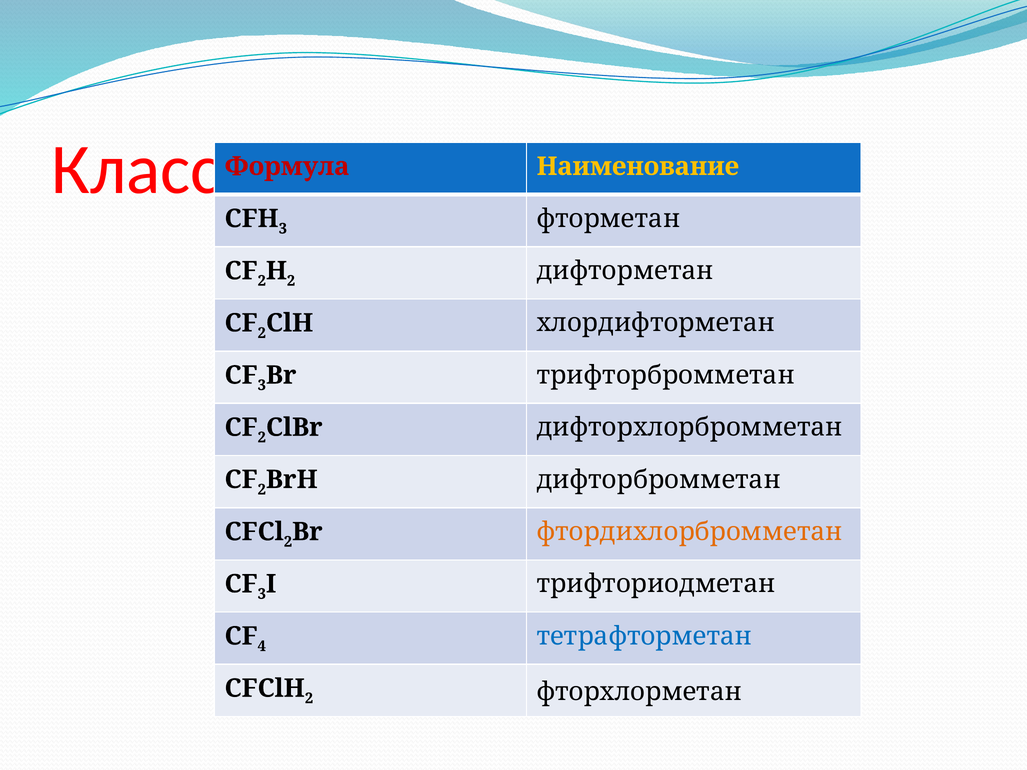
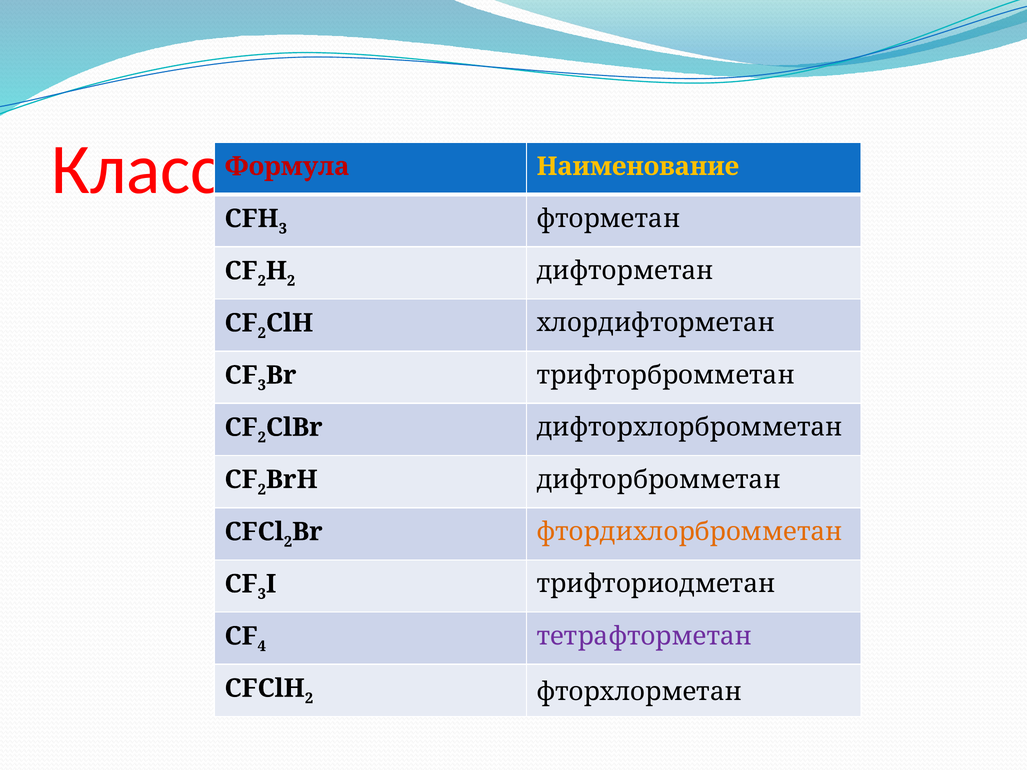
тетрафторметан colour: blue -> purple
